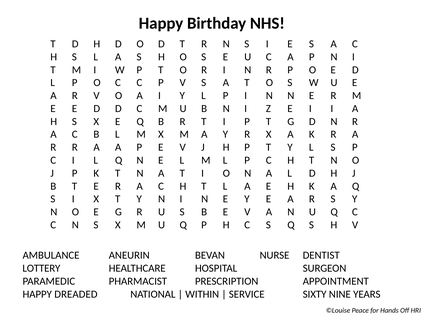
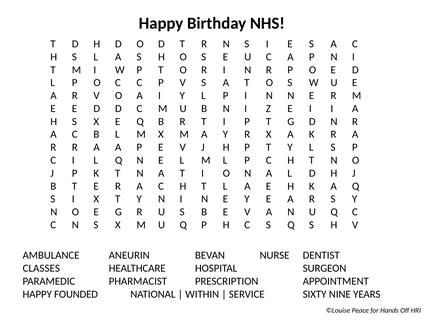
LOTTERY: LOTTERY -> CLASSES
DREADED: DREADED -> FOUNDED
